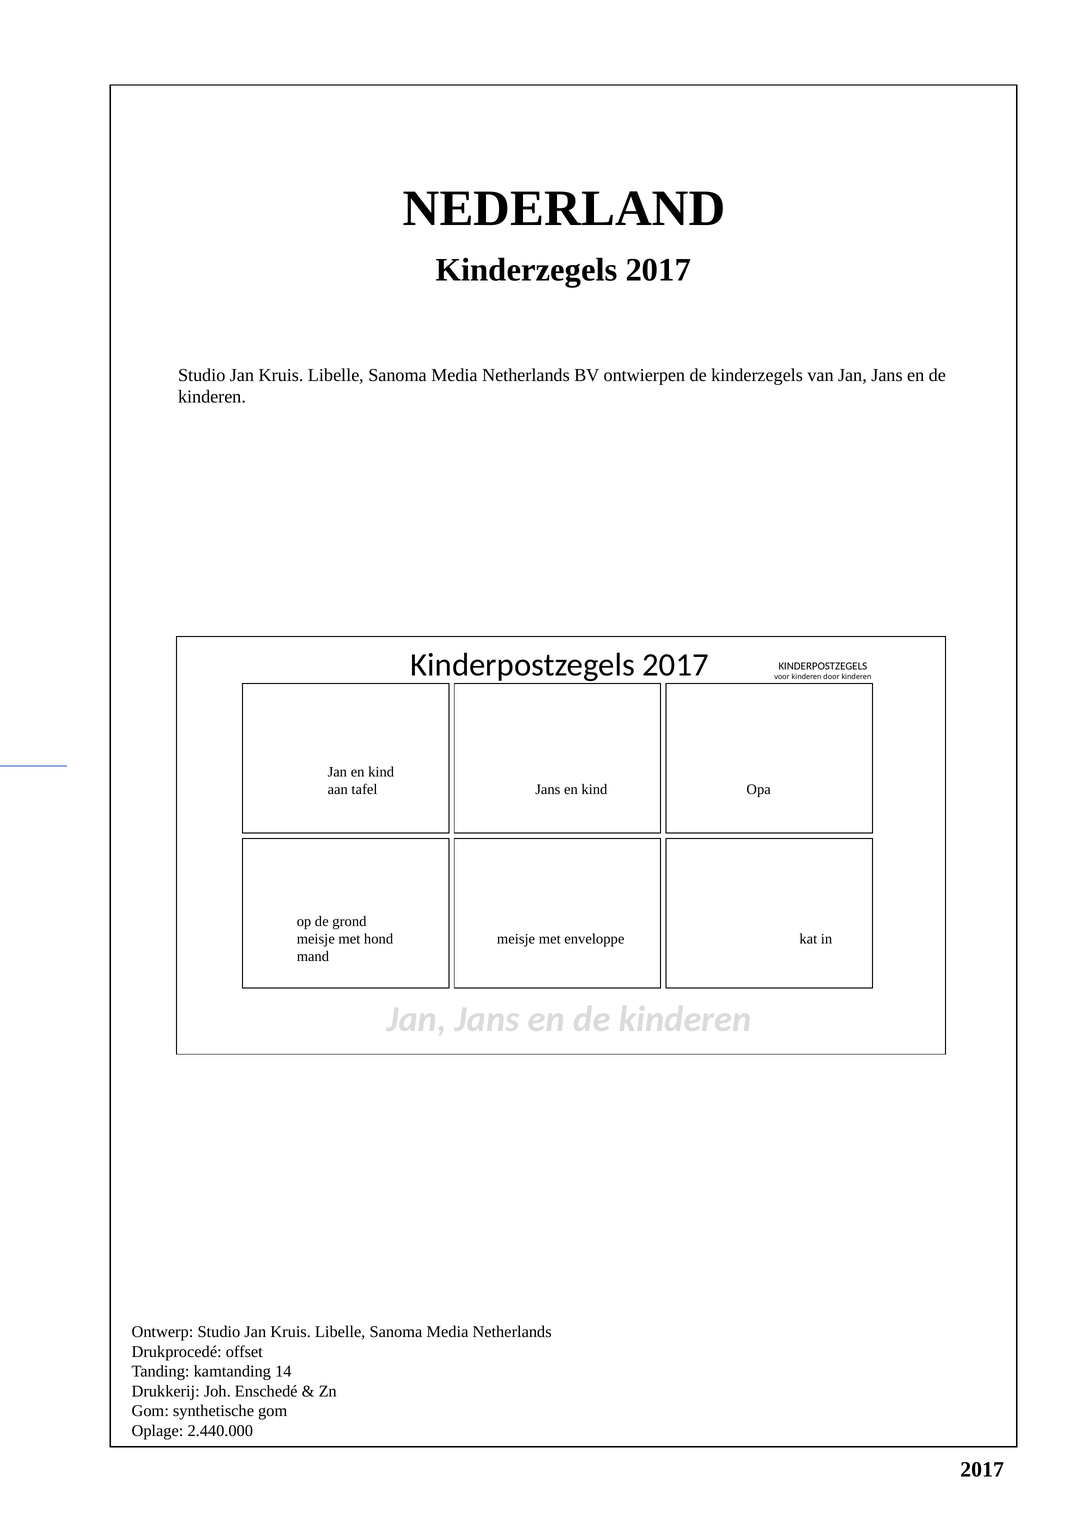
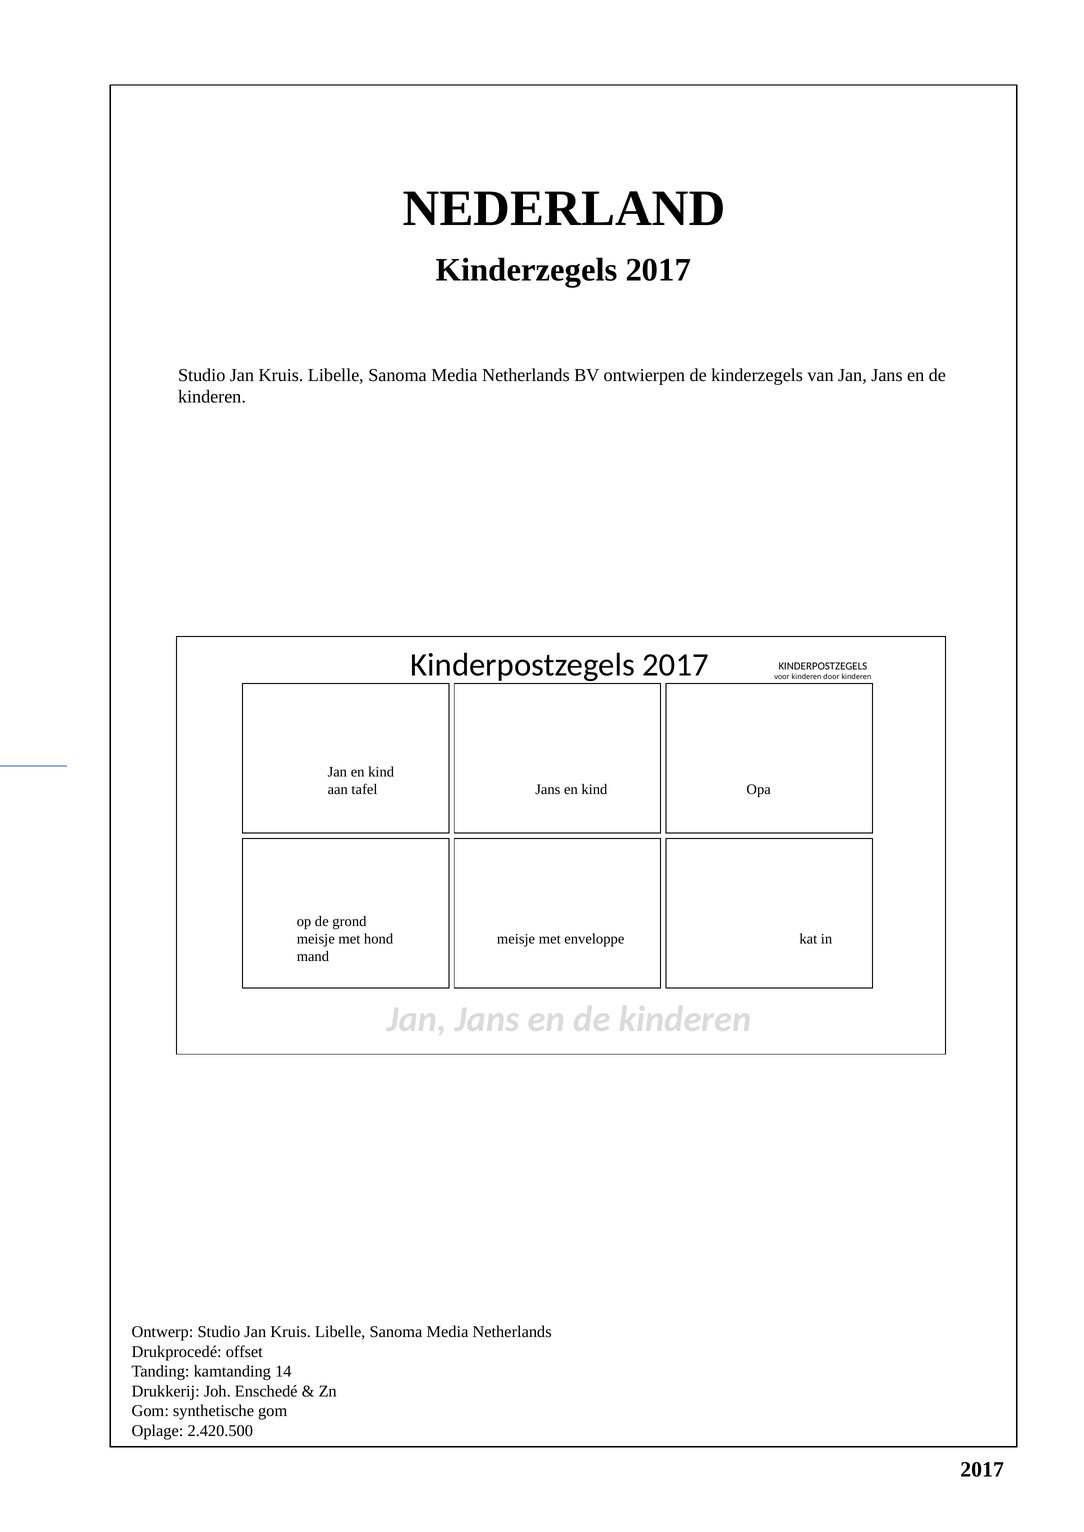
2.440.000: 2.440.000 -> 2.420.500
